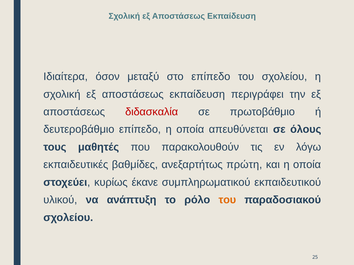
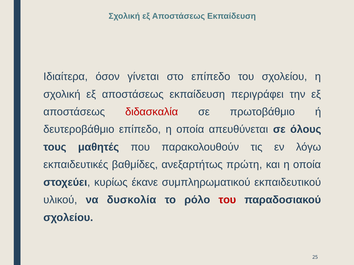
μεταξύ: μεταξύ -> γίνεται
ανάπτυξη: ανάπτυξη -> δυσκολία
του at (227, 200) colour: orange -> red
